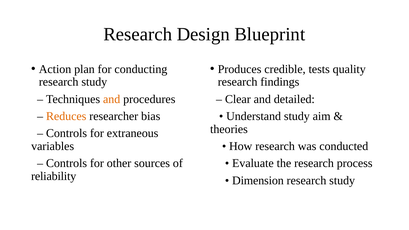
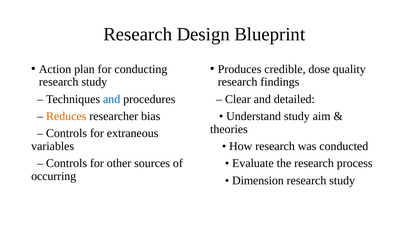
tests: tests -> dose
and at (112, 99) colour: orange -> blue
reliability: reliability -> occurring
